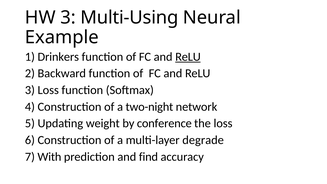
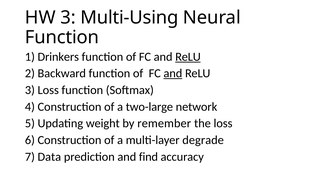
Example at (62, 37): Example -> Function
and at (173, 73) underline: none -> present
two-night: two-night -> two-large
conference: conference -> remember
With: With -> Data
